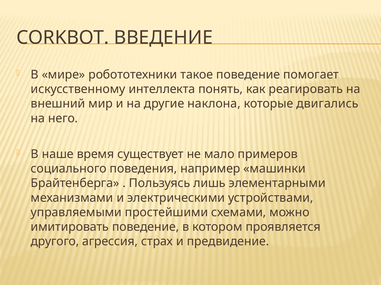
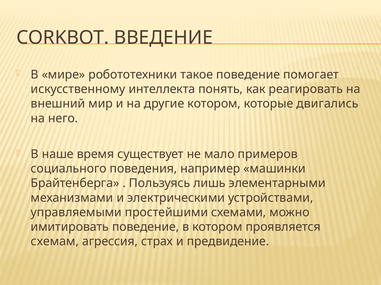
другие наклона: наклона -> котором
другого: другого -> схемам
